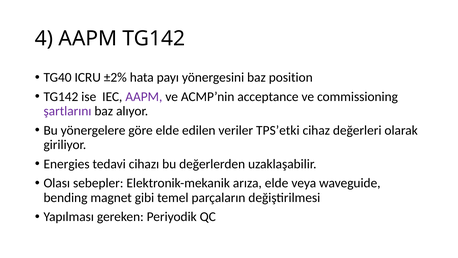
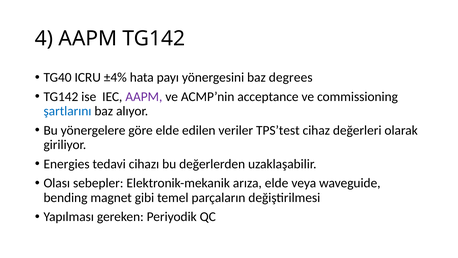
±2%: ±2% -> ±4%
position: position -> degrees
şartlarını colour: purple -> blue
TPS’etki: TPS’etki -> TPS’test
